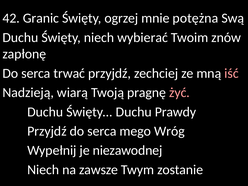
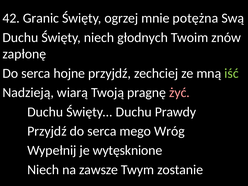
wybierać: wybierać -> głodnych
trwać: trwać -> hojne
iść colour: pink -> light green
niezawodnej: niezawodnej -> wytęsknione
